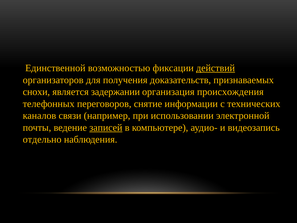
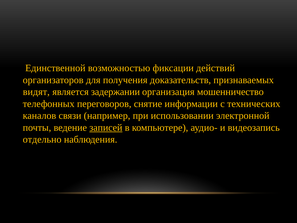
действий underline: present -> none
снохи: снохи -> видят
происхождения: происхождения -> мошенничество
